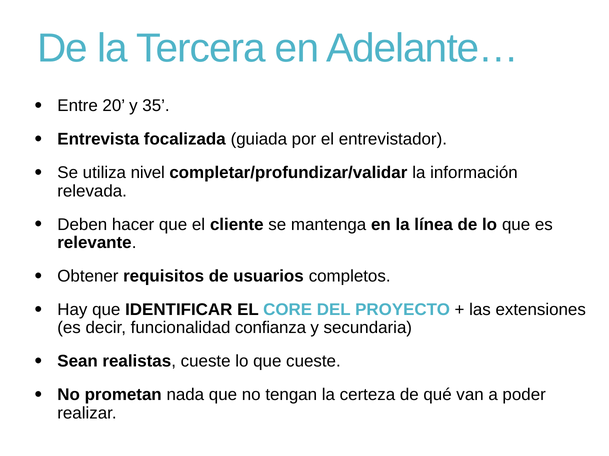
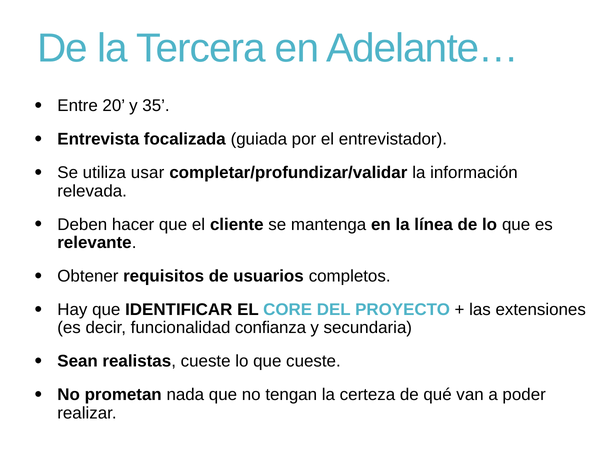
nivel: nivel -> usar
